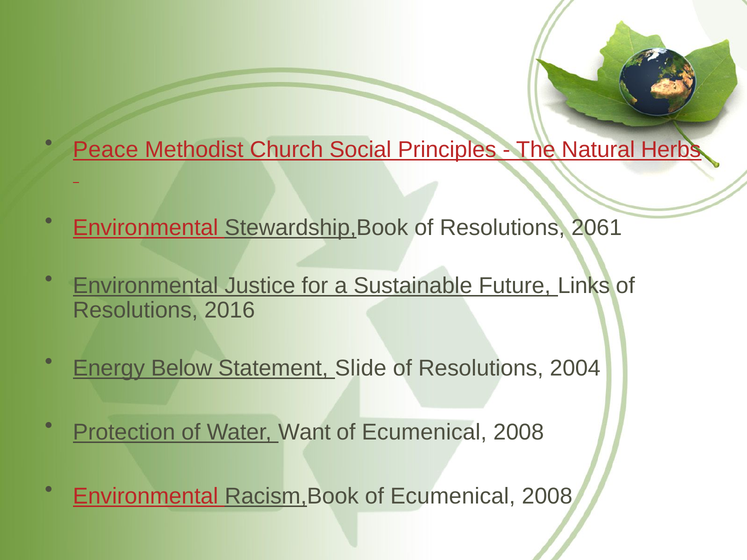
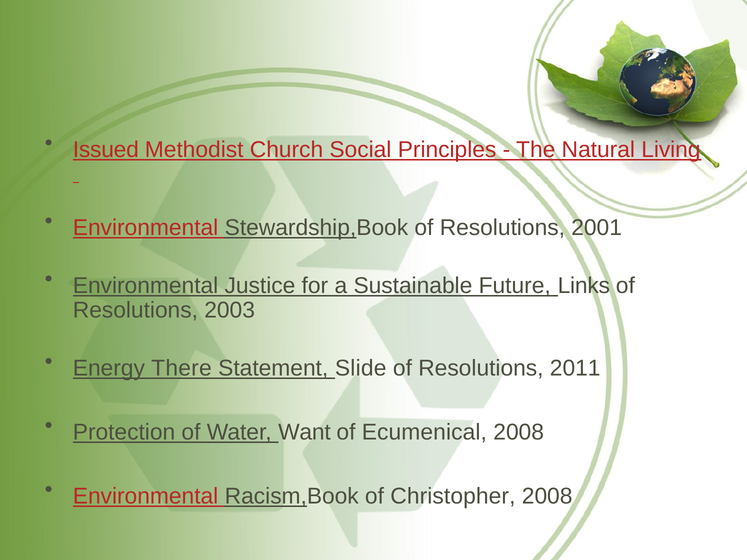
Peace: Peace -> Issued
Herbs: Herbs -> Living
2061: 2061 -> 2001
2016: 2016 -> 2003
Below: Below -> There
2004: 2004 -> 2011
Racism,Book of Ecumenical: Ecumenical -> Christopher
